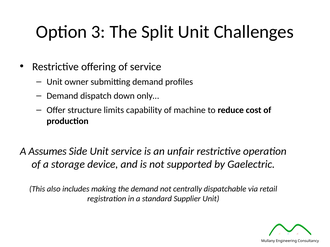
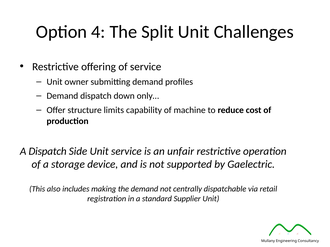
3: 3 -> 4
A Assumes: Assumes -> Dispatch
